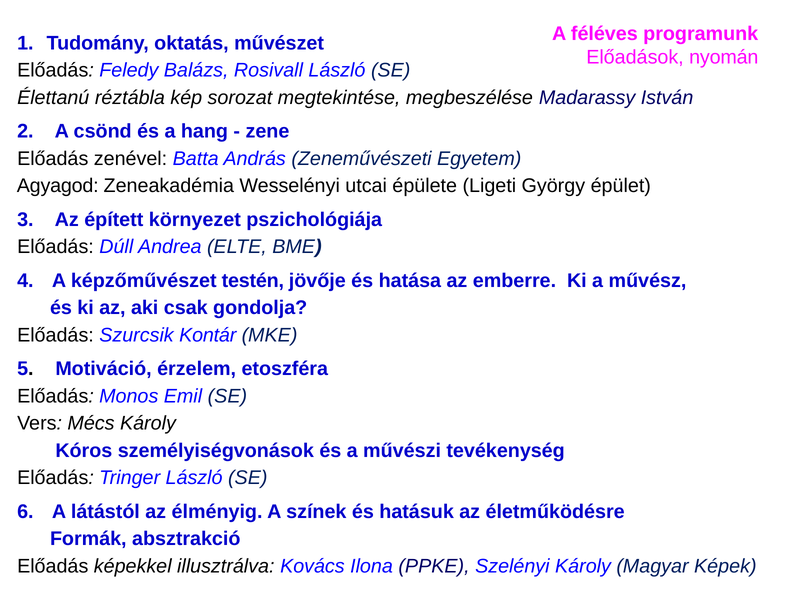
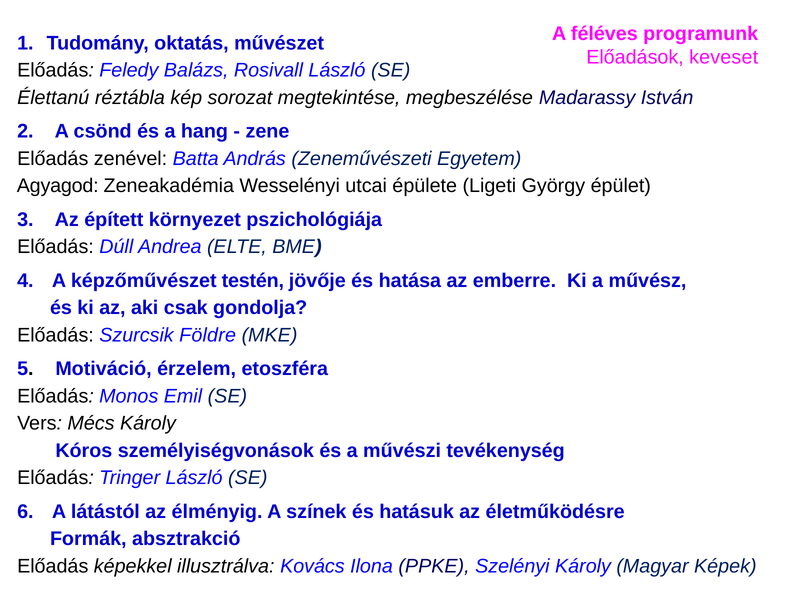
nyomán: nyomán -> keveset
Kontár: Kontár -> Földre
